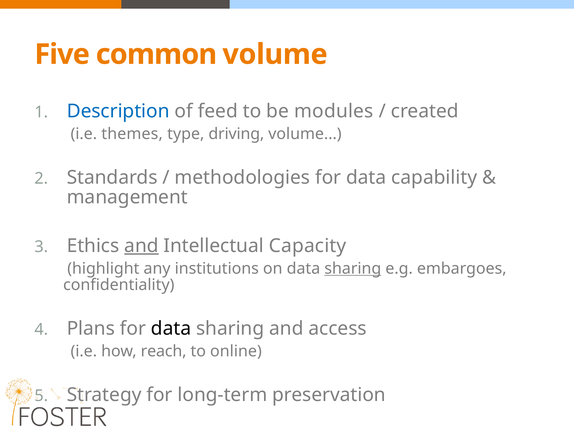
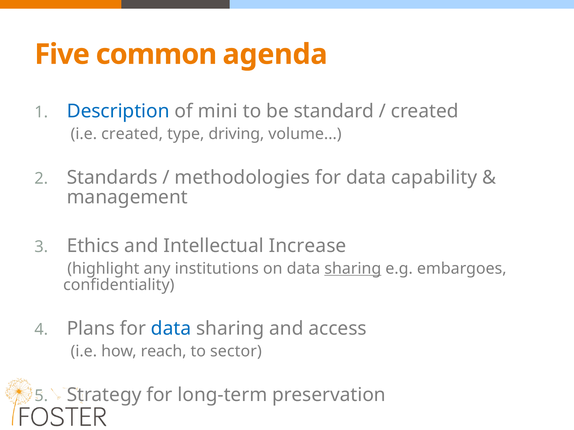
common volume: volume -> agenda
feed: feed -> mini
modules: modules -> standard
i.e themes: themes -> created
and at (141, 246) underline: present -> none
Capacity: Capacity -> Increase
data at (171, 329) colour: black -> blue
online: online -> sector
